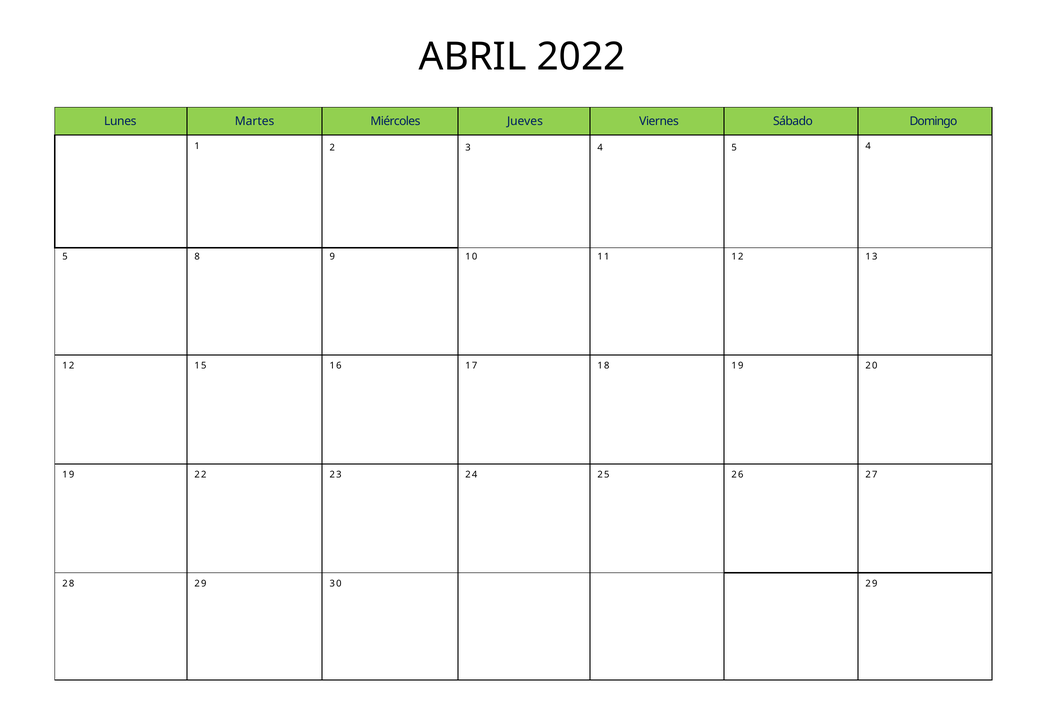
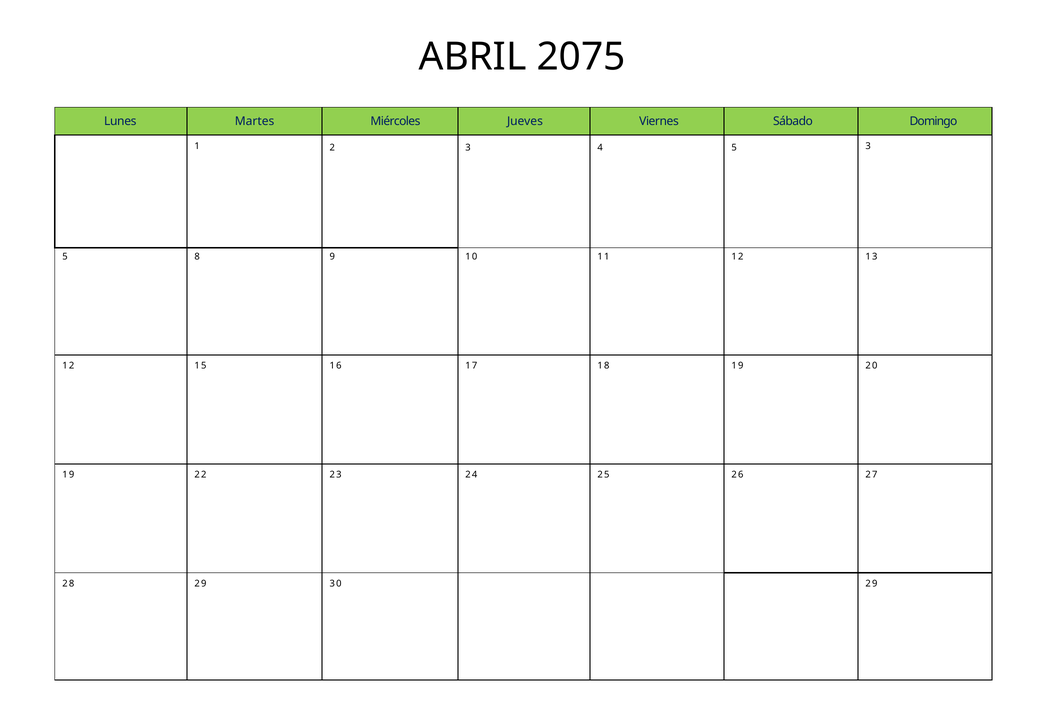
2022: 2022 -> 2075
5 4: 4 -> 3
